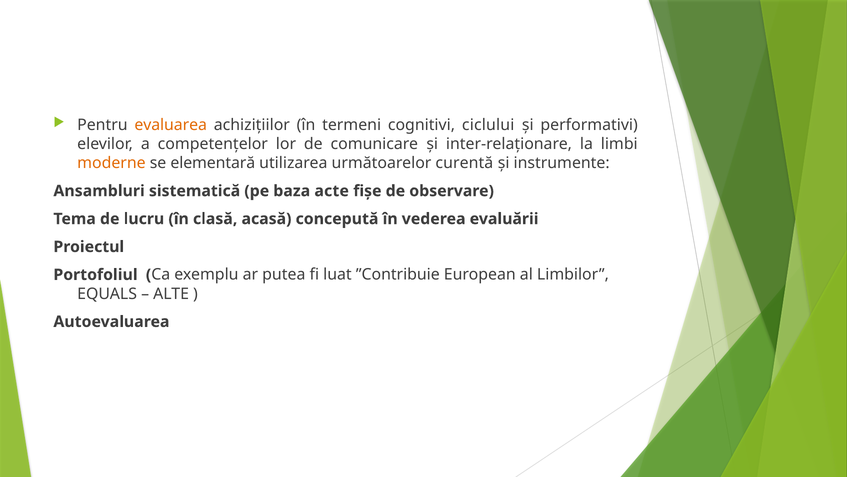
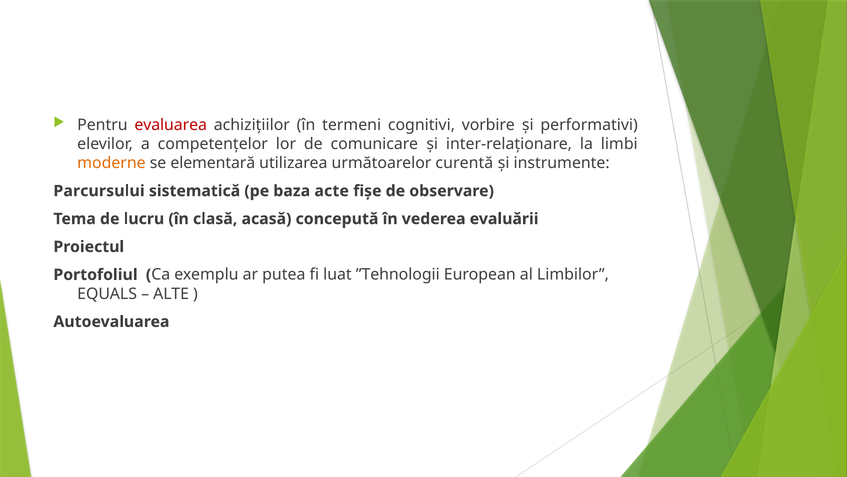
evaluarea colour: orange -> red
ciclului: ciclului -> vorbire
Ansambluri: Ansambluri -> Parcursului
”Contribuie: ”Contribuie -> ”Tehnologii
